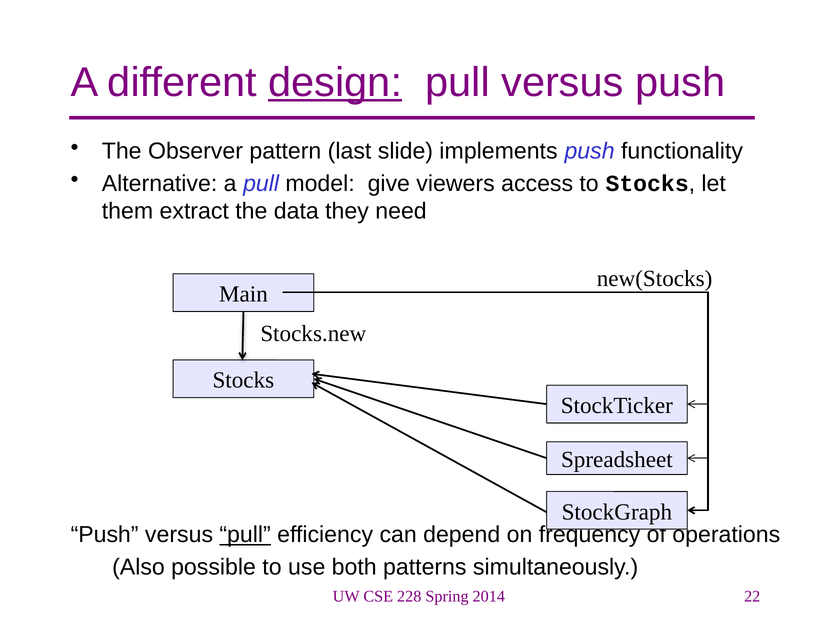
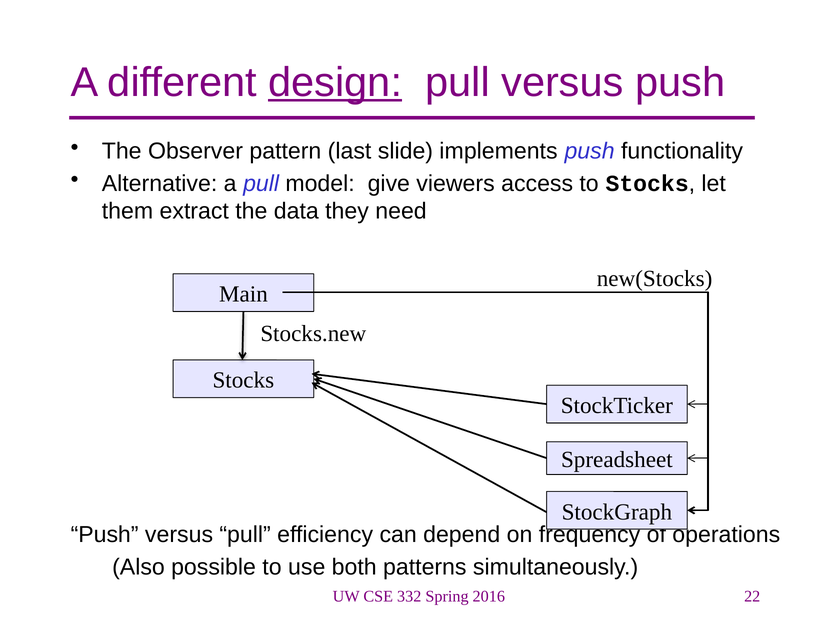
pull at (245, 535) underline: present -> none
228: 228 -> 332
2014: 2014 -> 2016
